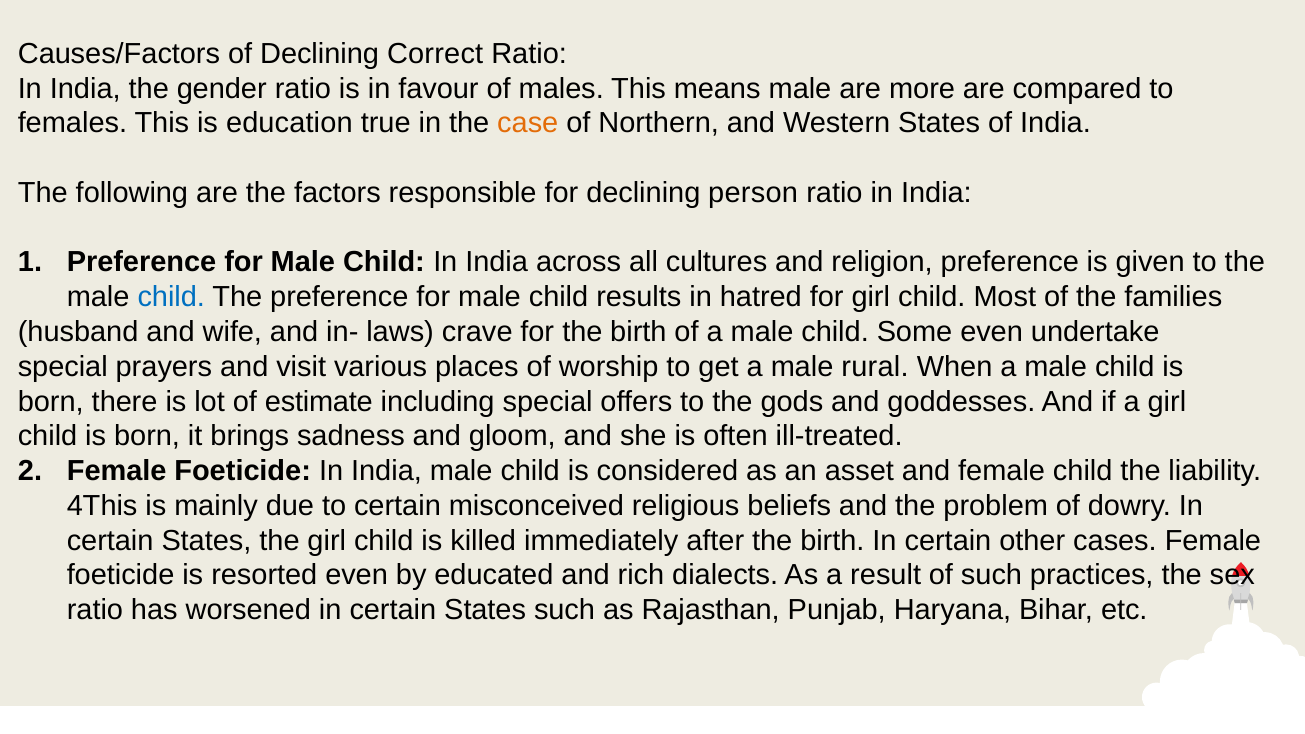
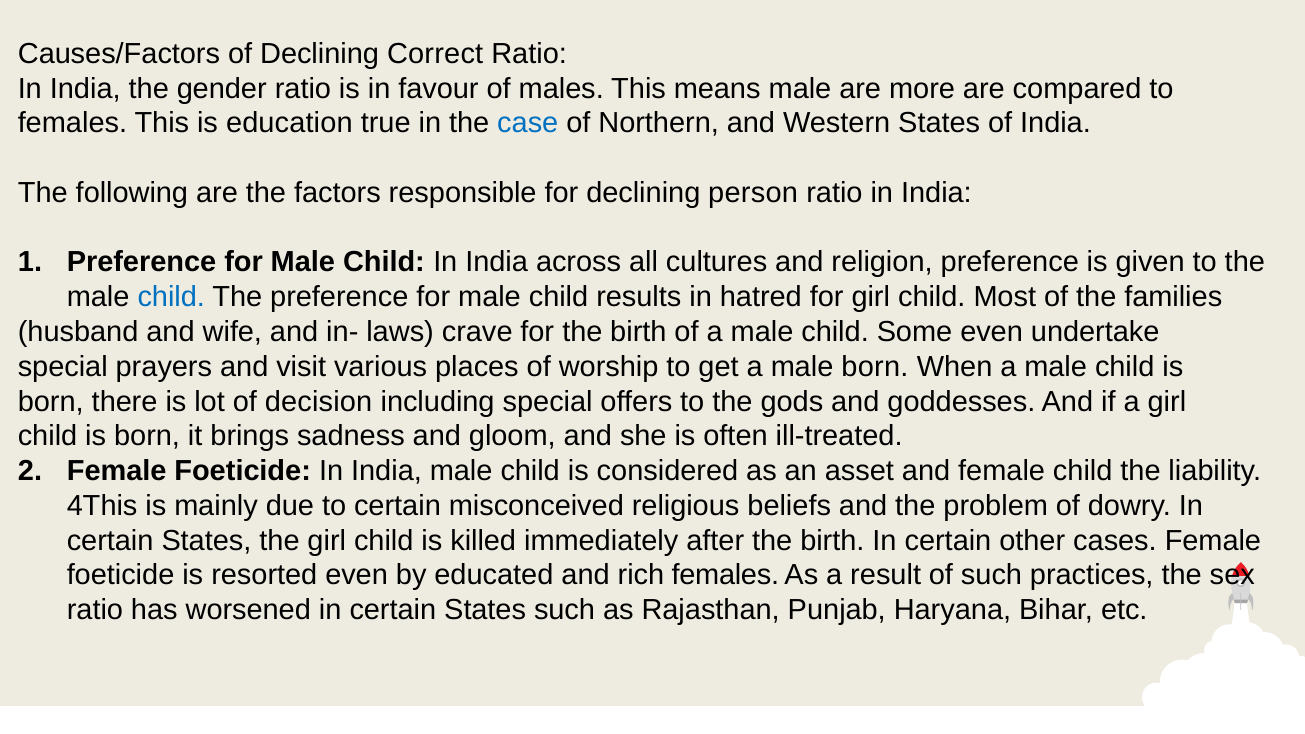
case colour: orange -> blue
male rural: rural -> born
estimate: estimate -> decision
rich dialects: dialects -> females
